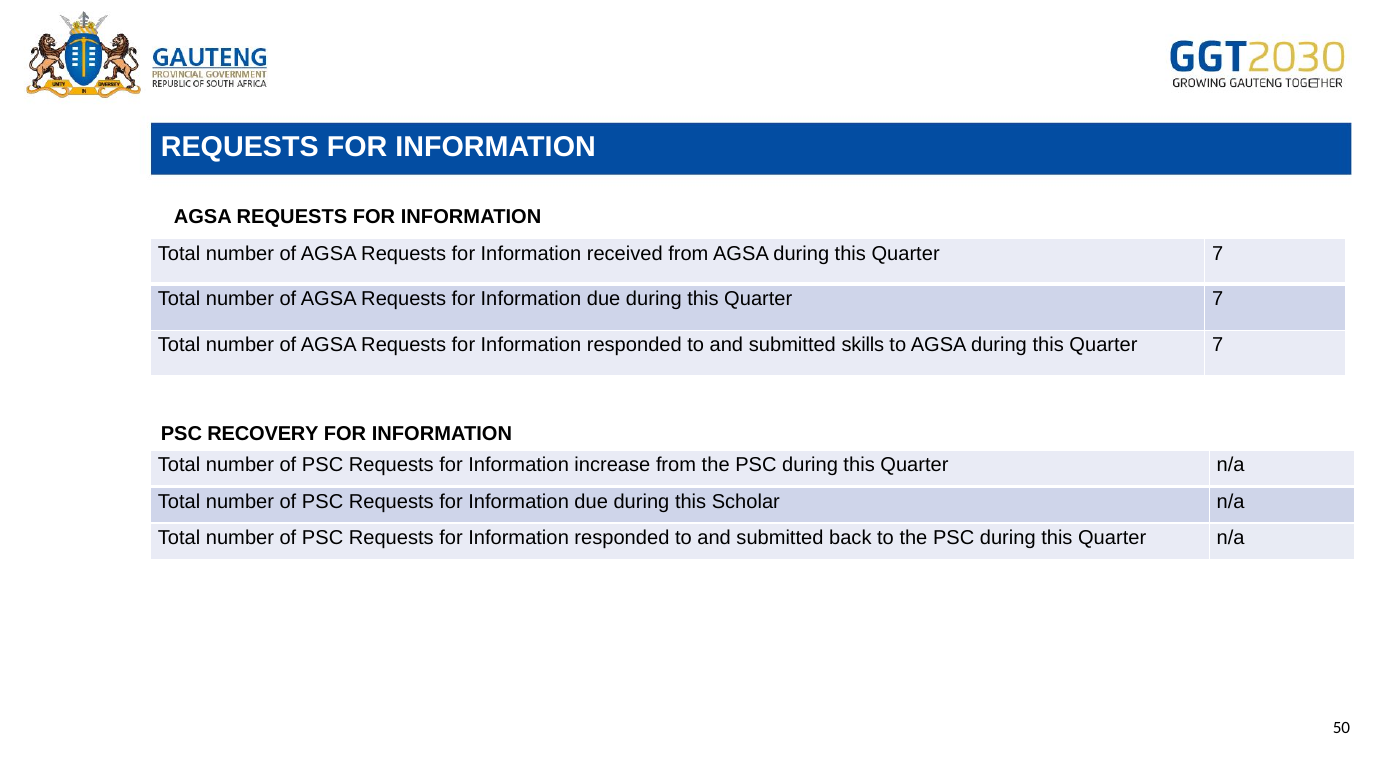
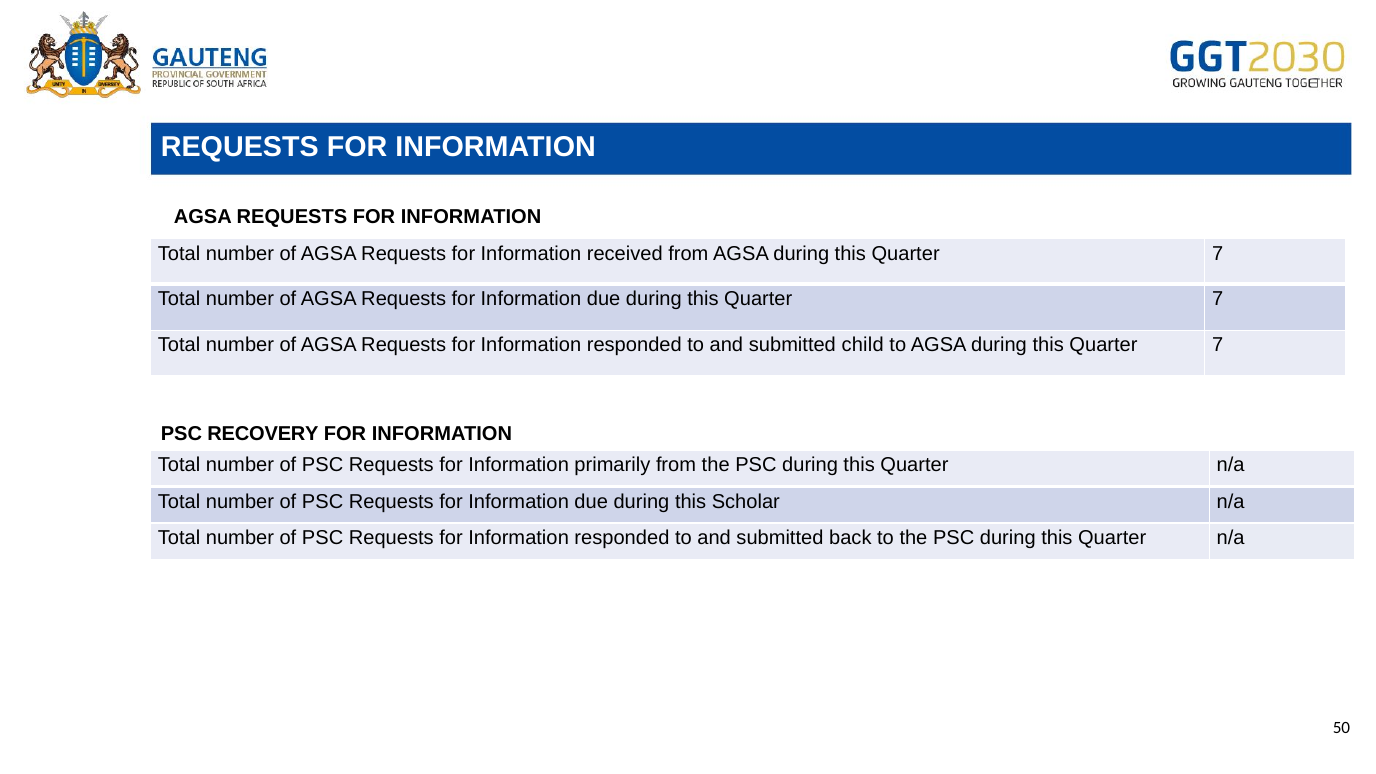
skills: skills -> child
increase: increase -> primarily
